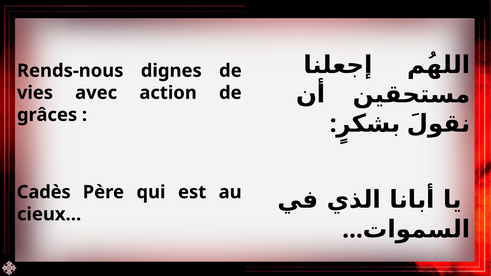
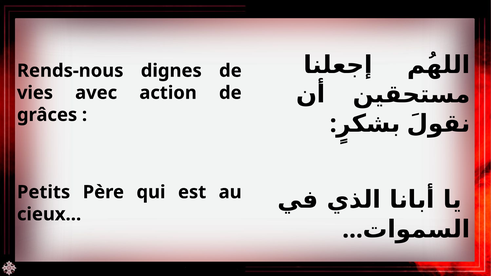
Cadès: Cadès -> Petits
